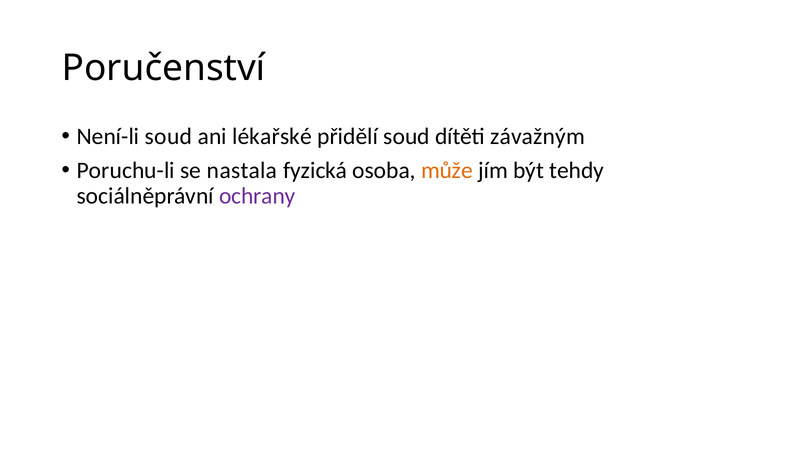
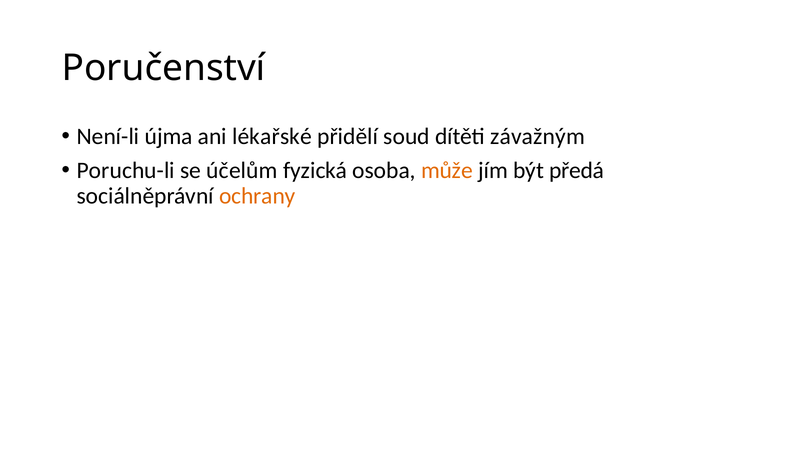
Není-li soud: soud -> újma
nastala: nastala -> účelům
tehdy: tehdy -> předá
ochrany colour: purple -> orange
